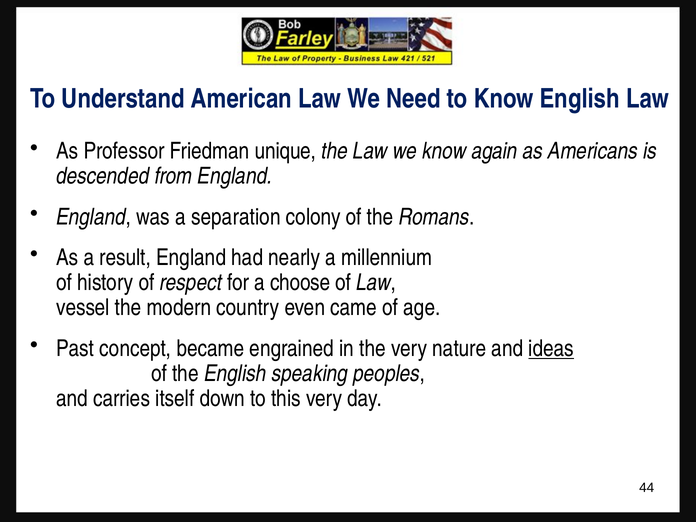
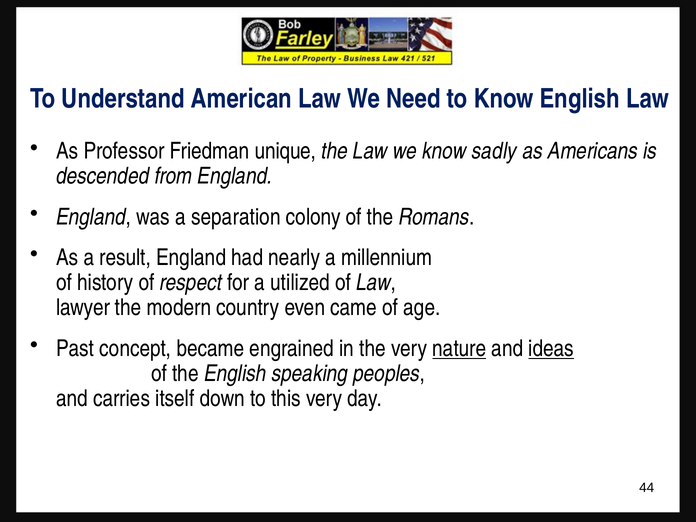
again: again -> sadly
choose: choose -> utilized
vessel: vessel -> lawyer
nature underline: none -> present
